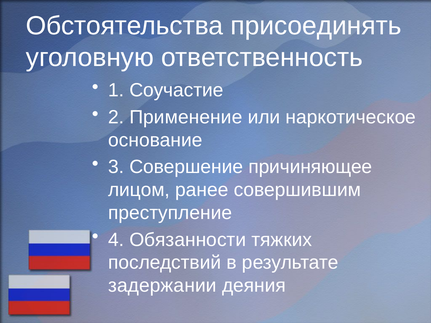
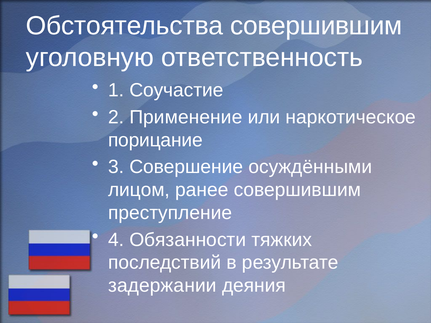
Обстоятельства присоединять: присоединять -> совершившим
основание: основание -> порицание
причиняющее: причиняющее -> осуждёнными
